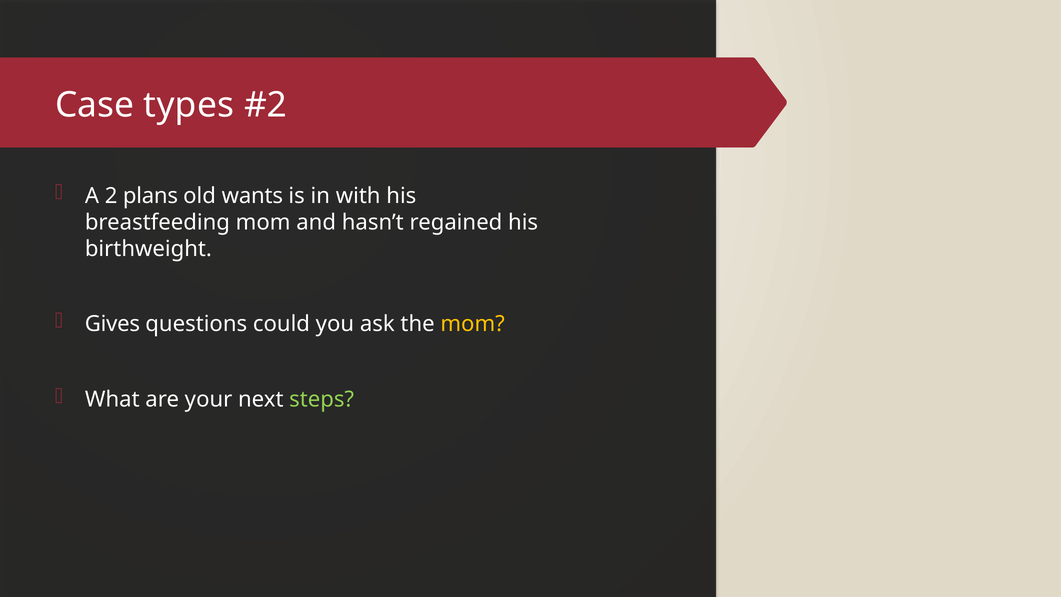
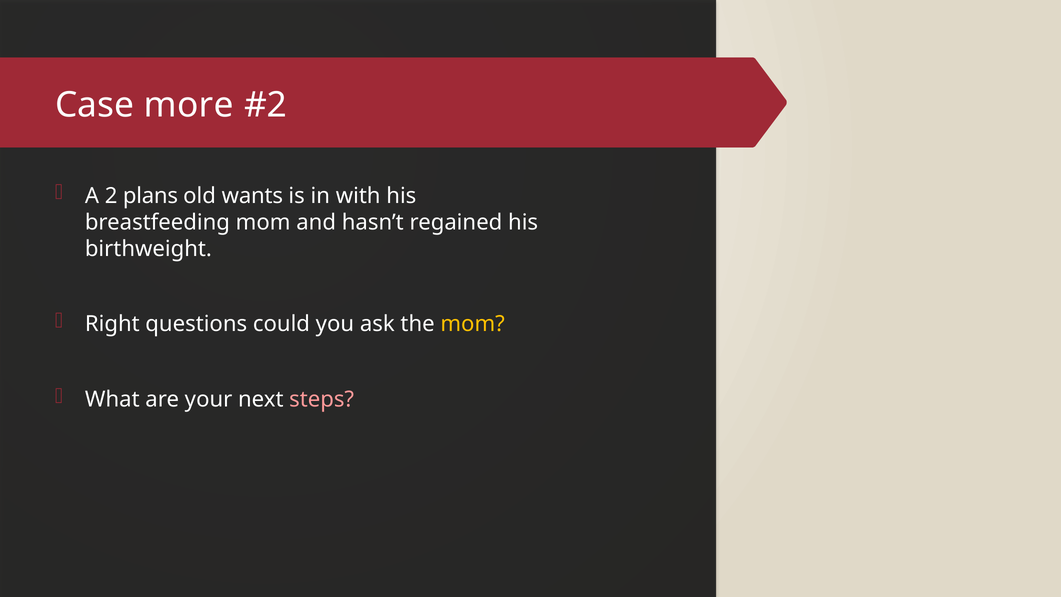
types: types -> more
Gives: Gives -> Right
steps colour: light green -> pink
